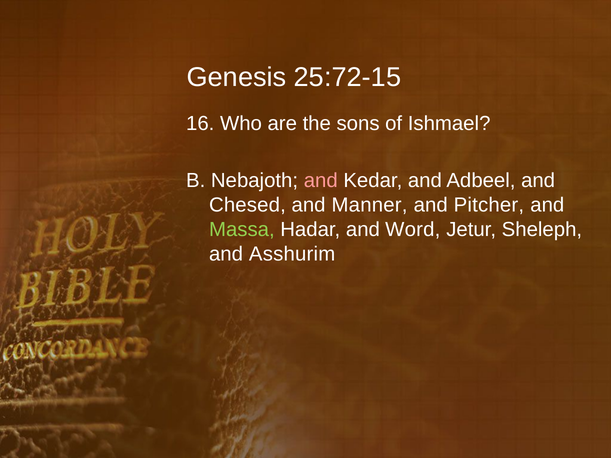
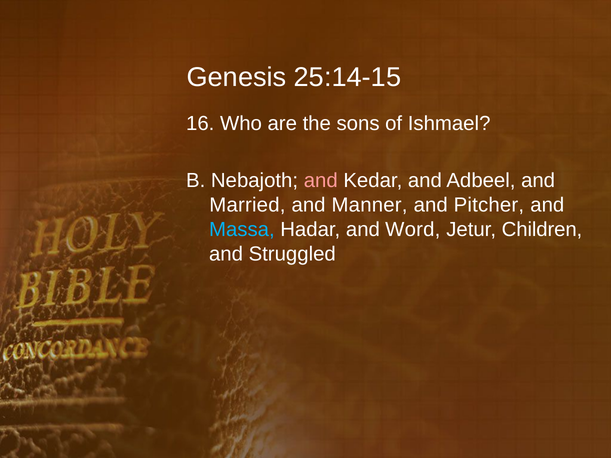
25:72-15: 25:72-15 -> 25:14-15
Chesed: Chesed -> Married
Massa colour: light green -> light blue
Sheleph: Sheleph -> Children
Asshurim: Asshurim -> Struggled
